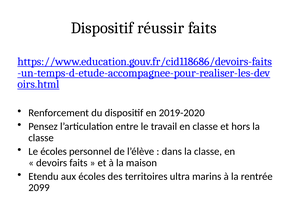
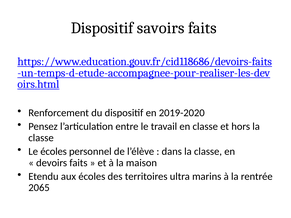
réussir: réussir -> savoirs
2099: 2099 -> 2065
